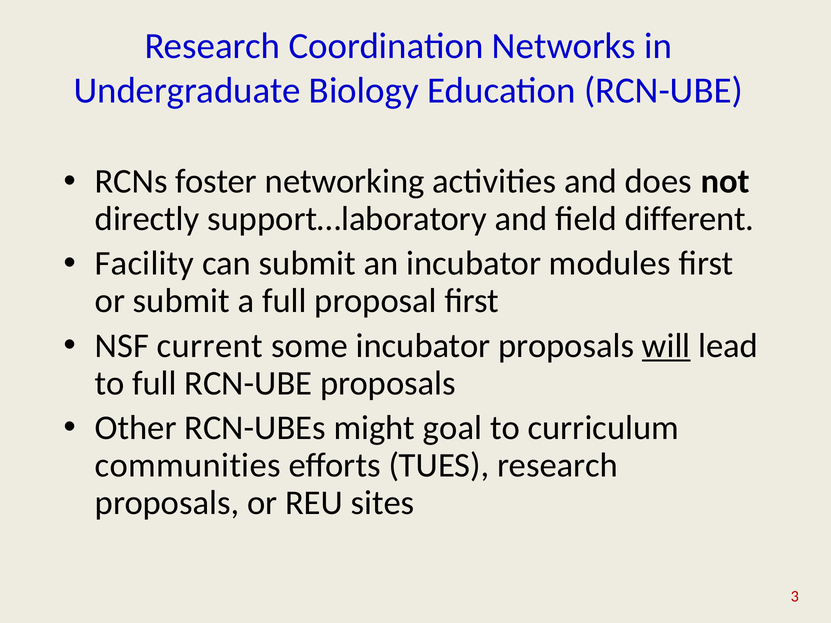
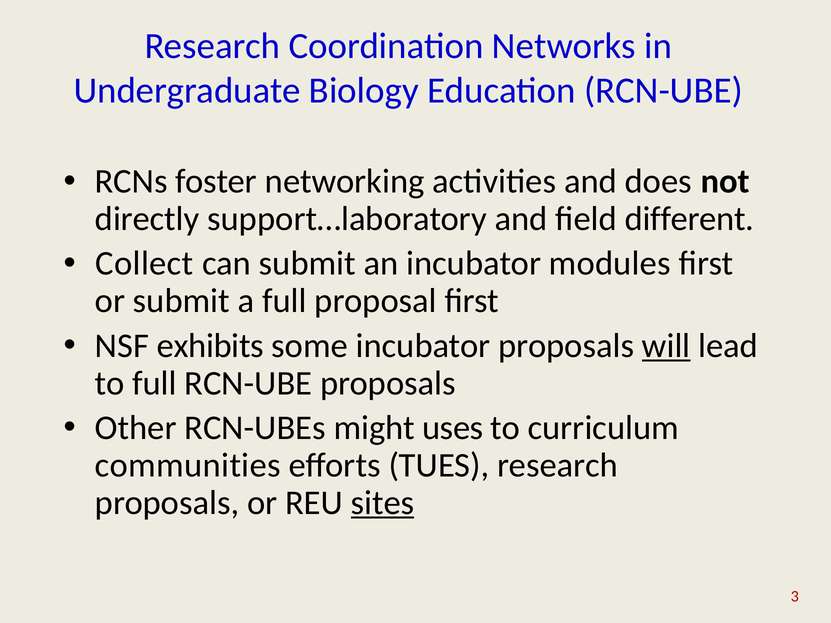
Facility: Facility -> Collect
current: current -> exhibits
goal: goal -> uses
sites underline: none -> present
